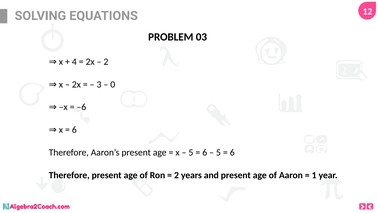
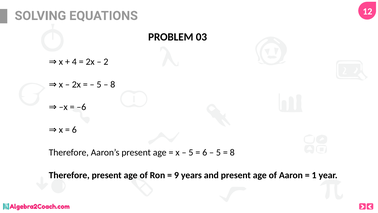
3 at (99, 84): 3 -> 5
0 at (113, 84): 0 -> 8
6 at (232, 152): 6 -> 8
2 at (176, 175): 2 -> 9
